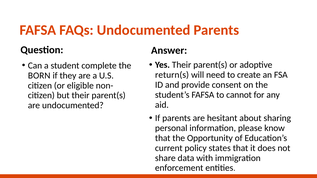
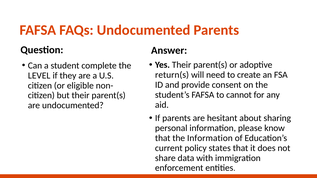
BORN: BORN -> LEVEL
the Opportunity: Opportunity -> Information
